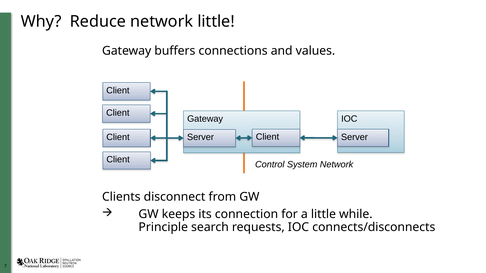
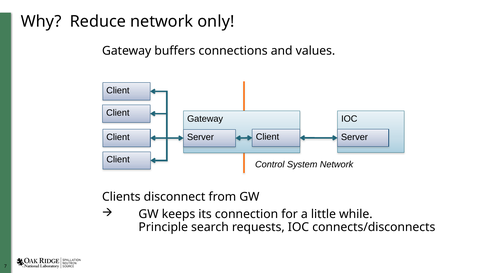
network little: little -> only
